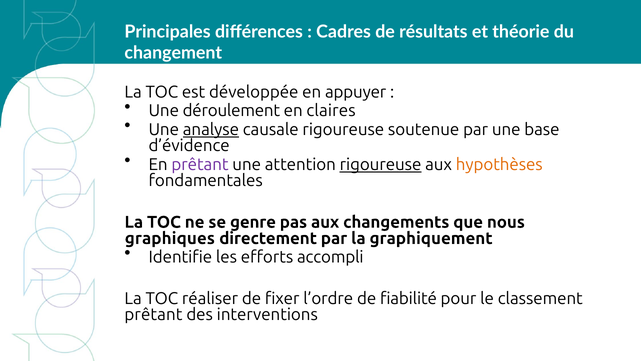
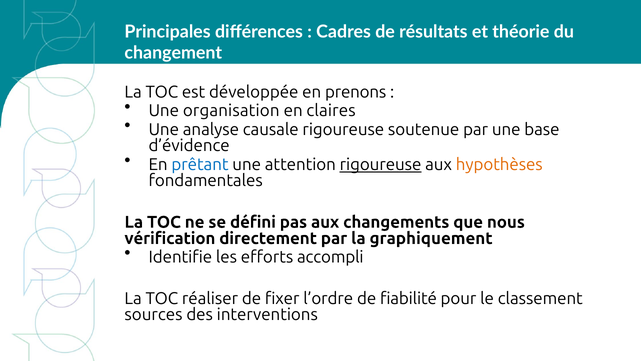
appuyer: appuyer -> prenons
déroulement: déroulement -> organisation
analyse underline: present -> none
prêtant at (200, 164) colour: purple -> blue
genre: genre -> défini
graphiques: graphiques -> vérification
prêtant at (153, 314): prêtant -> sources
